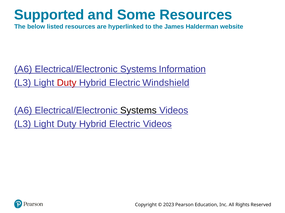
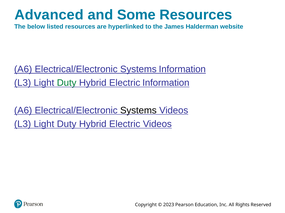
Supported: Supported -> Advanced
Duty at (67, 83) colour: red -> green
Electric Windshield: Windshield -> Information
